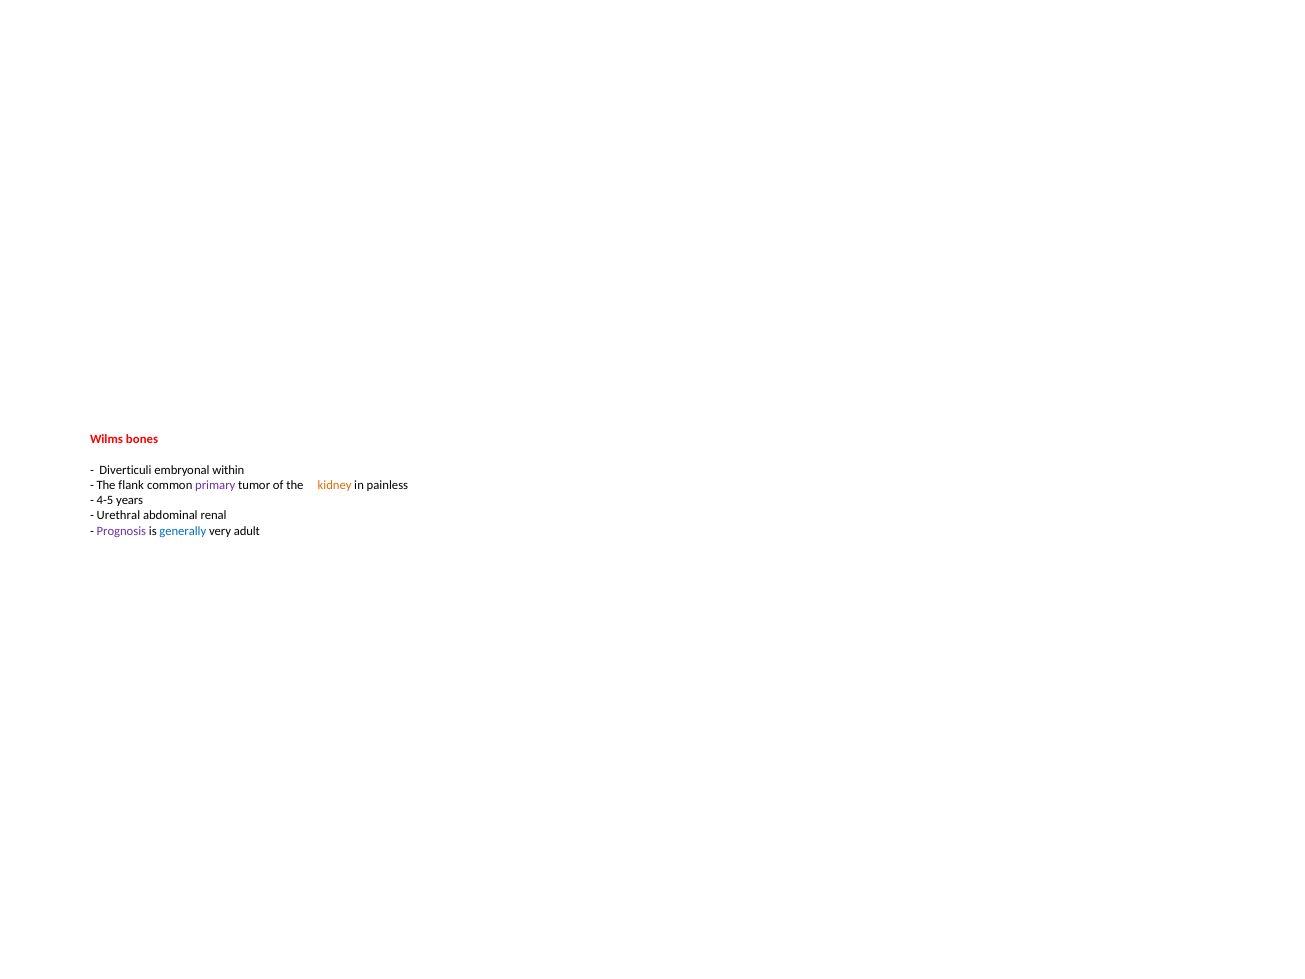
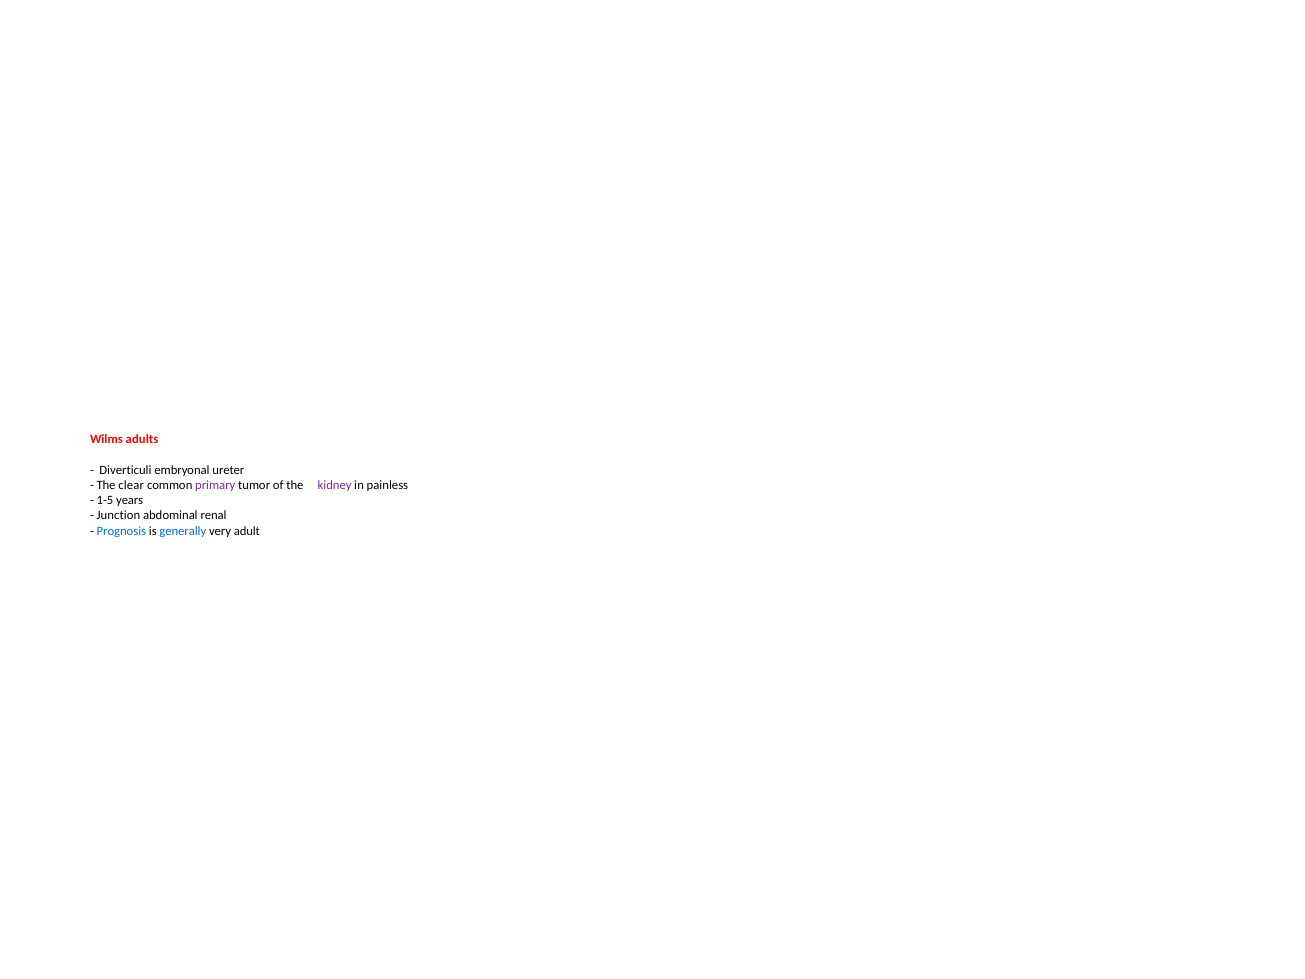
bones: bones -> adults
within: within -> ureter
flank: flank -> clear
kidney colour: orange -> purple
4-5: 4-5 -> 1-5
Urethral: Urethral -> Junction
Prognosis colour: purple -> blue
